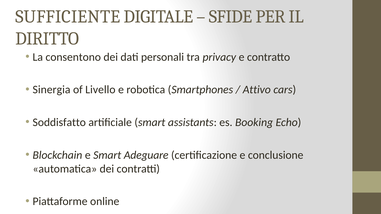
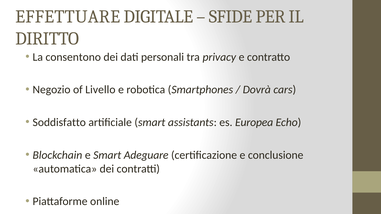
SUFFICIENTE: SUFFICIENTE -> EFFETTUARE
Sinergia: Sinergia -> Negozio
Attivo: Attivo -> Dovrà
Booking: Booking -> Europea
